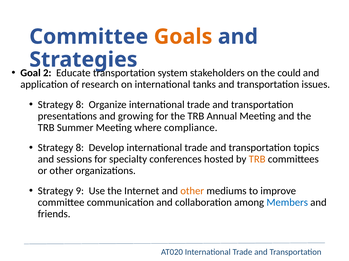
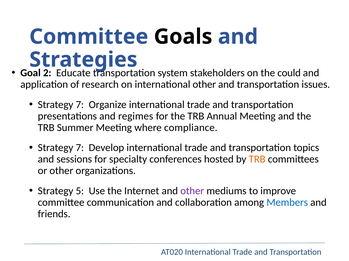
Goals colour: orange -> black
international tanks: tanks -> other
8 at (80, 105): 8 -> 7
growing: growing -> regimes
8 at (80, 148): 8 -> 7
9: 9 -> 5
other at (192, 191) colour: orange -> purple
